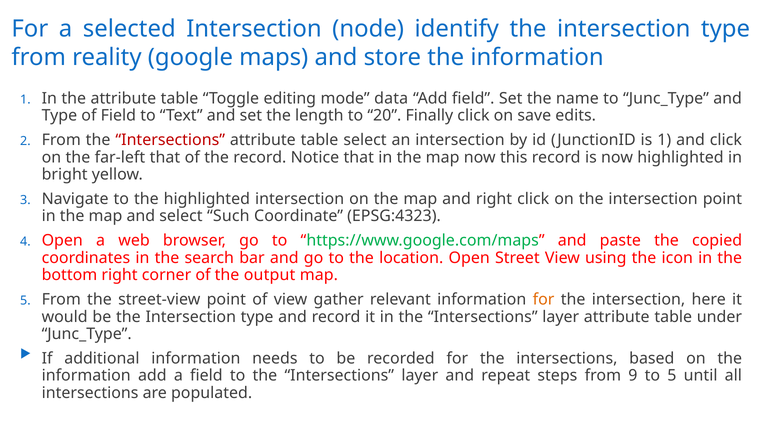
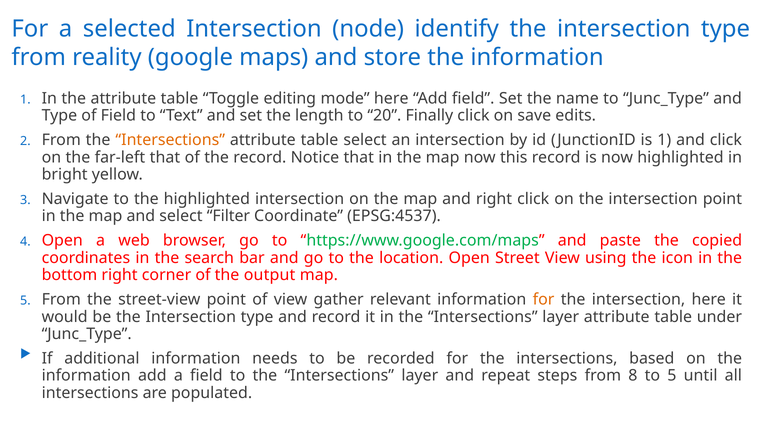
mode data: data -> here
Intersections at (170, 140) colour: red -> orange
Such: Such -> Filter
EPSG:4323: EPSG:4323 -> EPSG:4537
9: 9 -> 8
